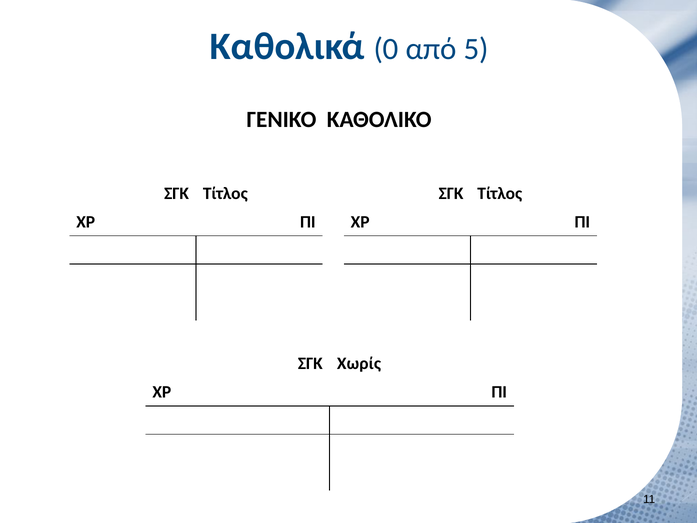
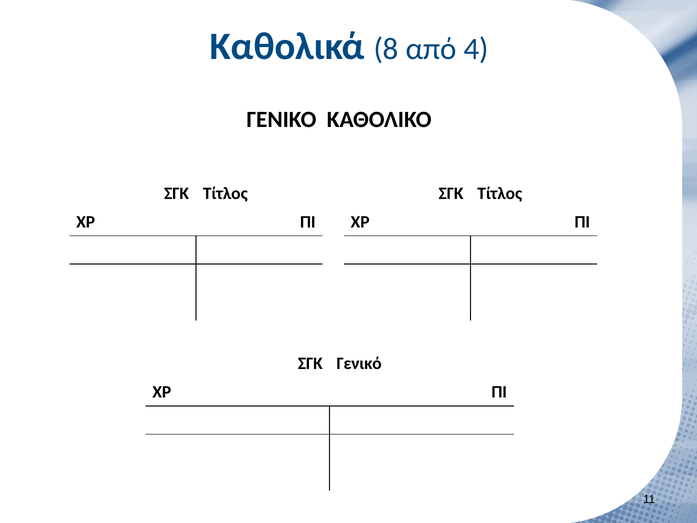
0: 0 -> 8
5: 5 -> 4
Χωρίς: Χωρίς -> Γενικό
